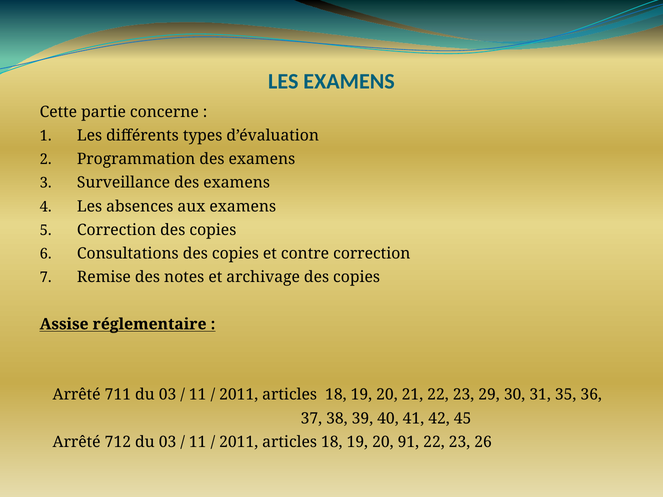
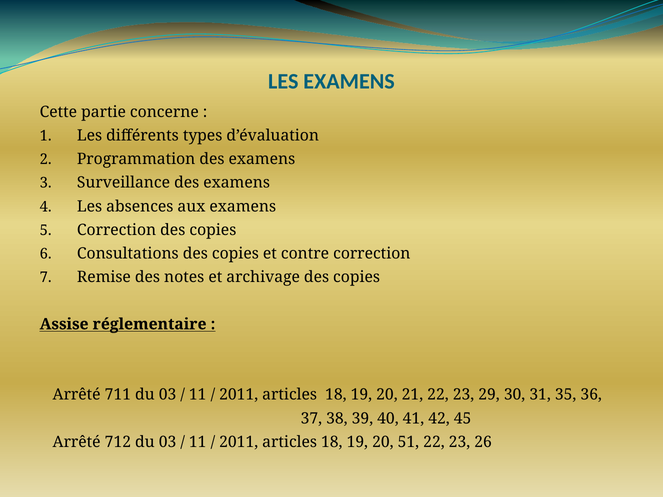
91: 91 -> 51
